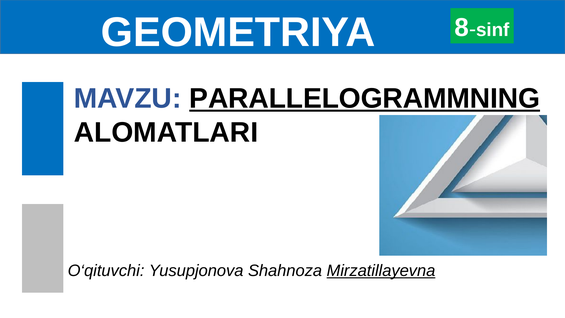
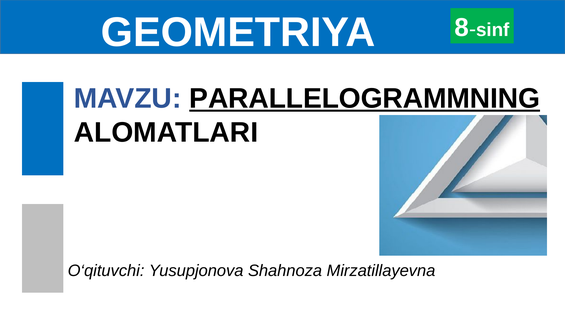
Mirzatillayevna underline: present -> none
